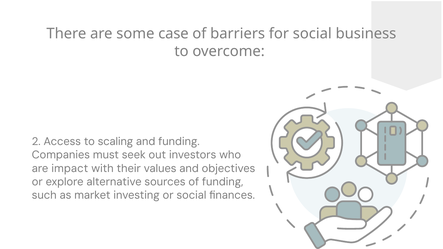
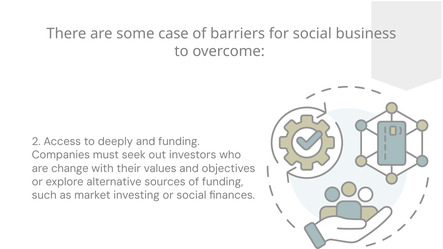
scaling: scaling -> deeply
impact: impact -> change
